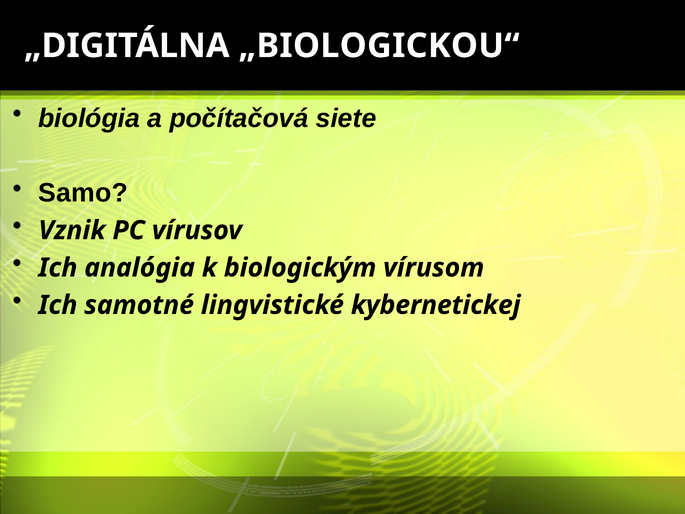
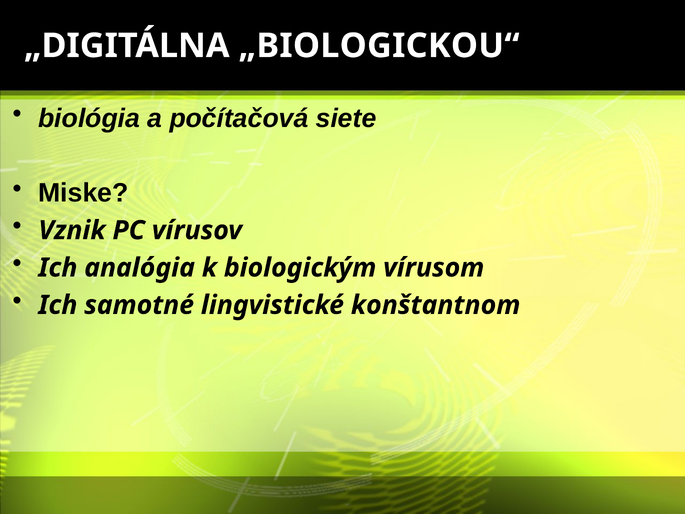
Samo: Samo -> Miske
kybernetickej: kybernetickej -> konštantnom
